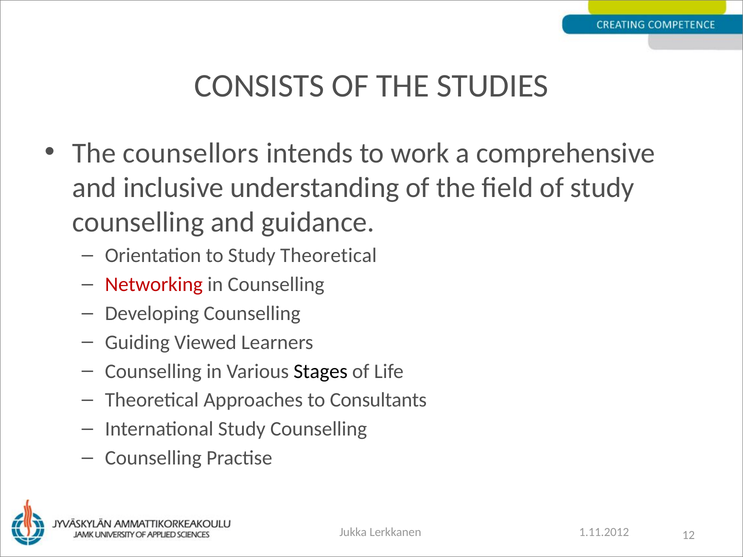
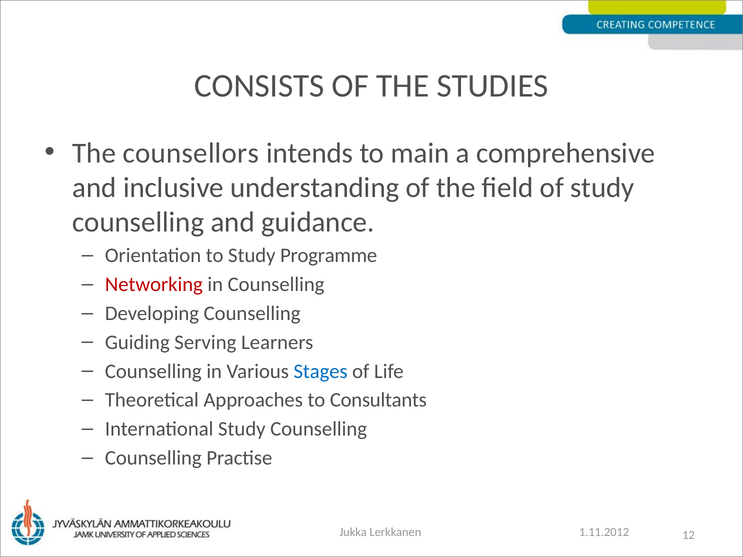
work: work -> main
Study Theoretical: Theoretical -> Programme
Viewed: Viewed -> Serving
Stages colour: black -> blue
